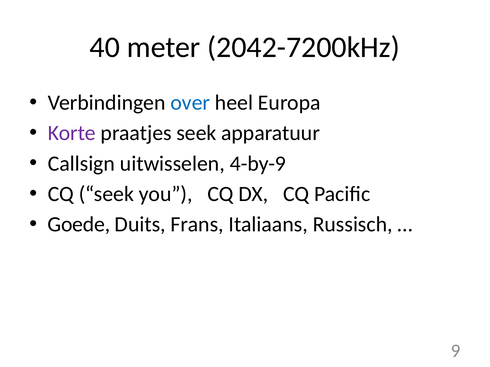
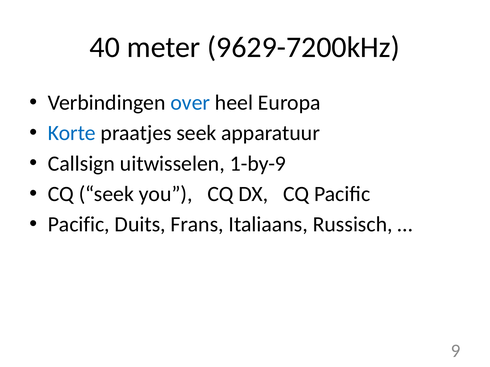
2042-7200kHz: 2042-7200kHz -> 9629-7200kHz
Korte colour: purple -> blue
4-by-9: 4-by-9 -> 1-by-9
Goede at (79, 225): Goede -> Pacific
